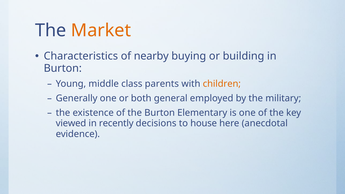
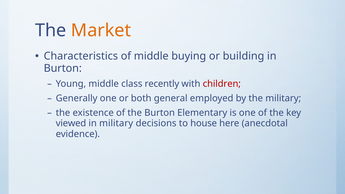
of nearby: nearby -> middle
parents: parents -> recently
children colour: orange -> red
in recently: recently -> military
